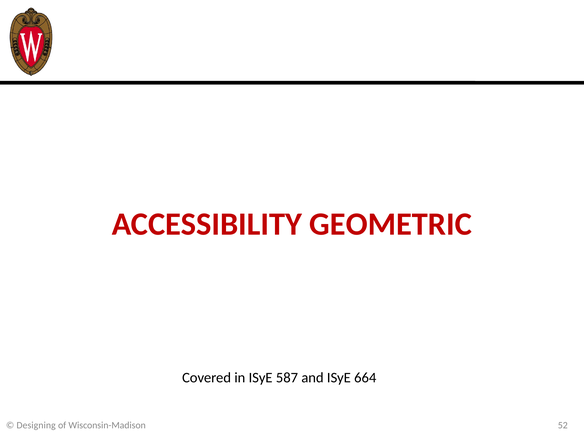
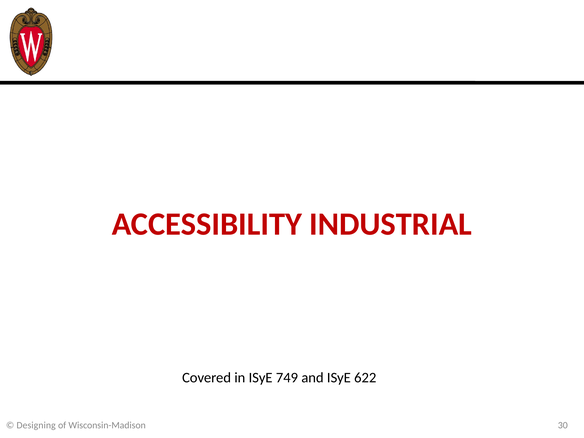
GEOMETRIC: GEOMETRIC -> INDUSTRIAL
587: 587 -> 749
664: 664 -> 622
52: 52 -> 30
